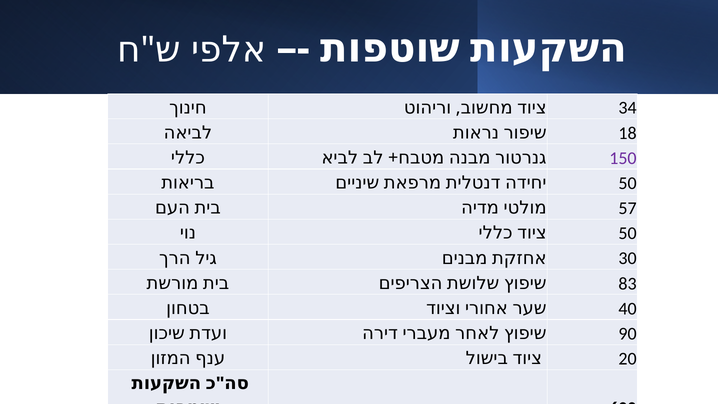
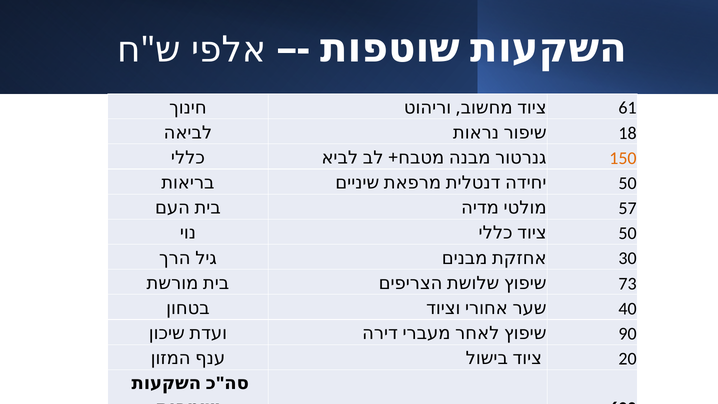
34: 34 -> 61
150 colour: purple -> orange
83: 83 -> 73
